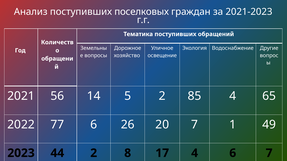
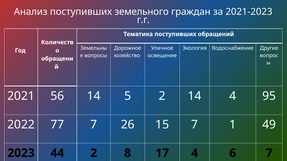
поселковых: поселковых -> земельного
2 85: 85 -> 14
65: 65 -> 95
77 6: 6 -> 7
20: 20 -> 15
